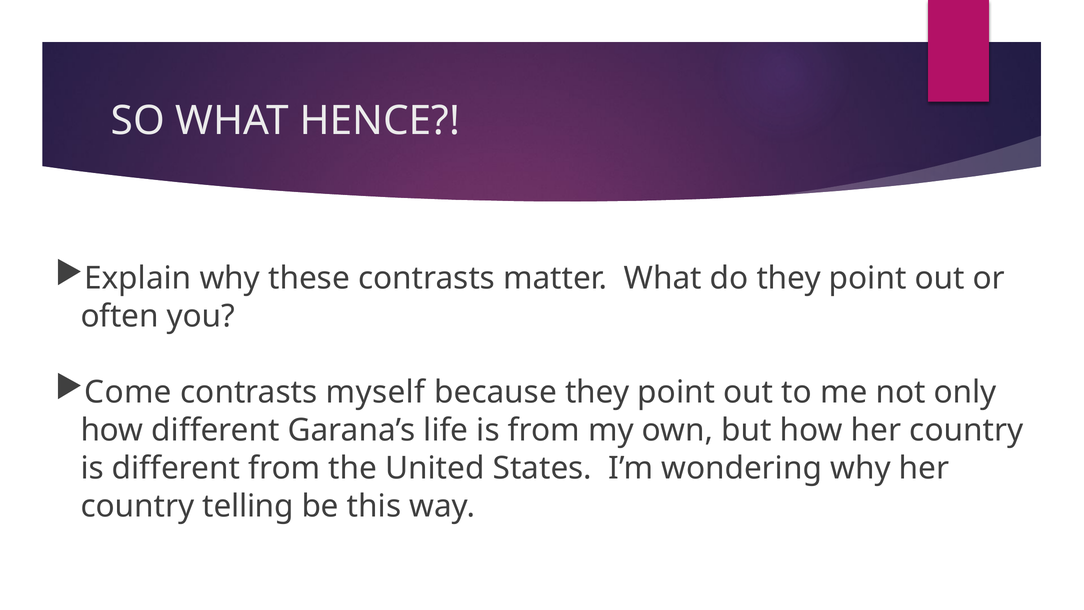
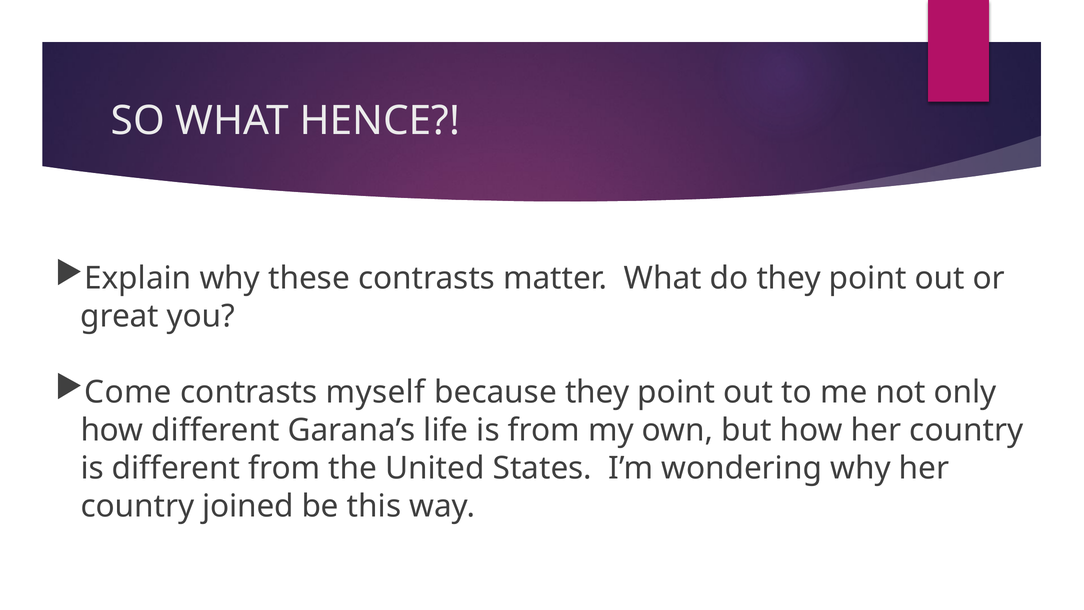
often: often -> great
telling: telling -> joined
